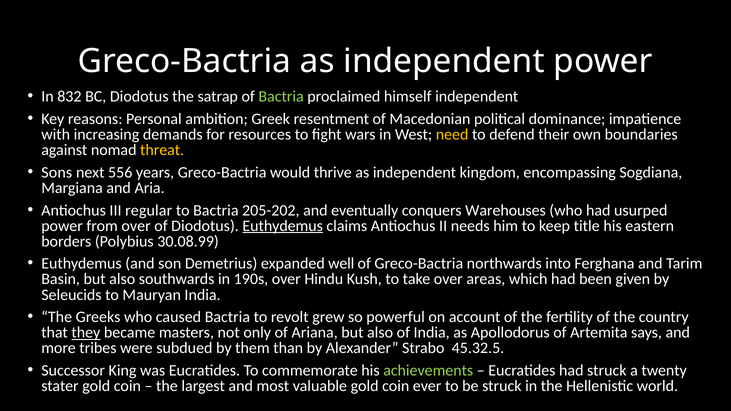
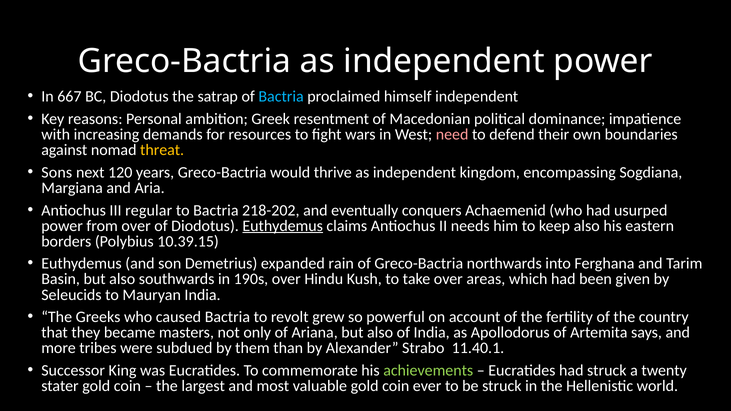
832: 832 -> 667
Bactria at (281, 97) colour: light green -> light blue
need colour: yellow -> pink
556: 556 -> 120
205-202: 205-202 -> 218-202
Warehouses: Warehouses -> Achaemenid
keep title: title -> also
30.08.99: 30.08.99 -> 10.39.15
well: well -> rain
they underline: present -> none
45.32.5: 45.32.5 -> 11.40.1
